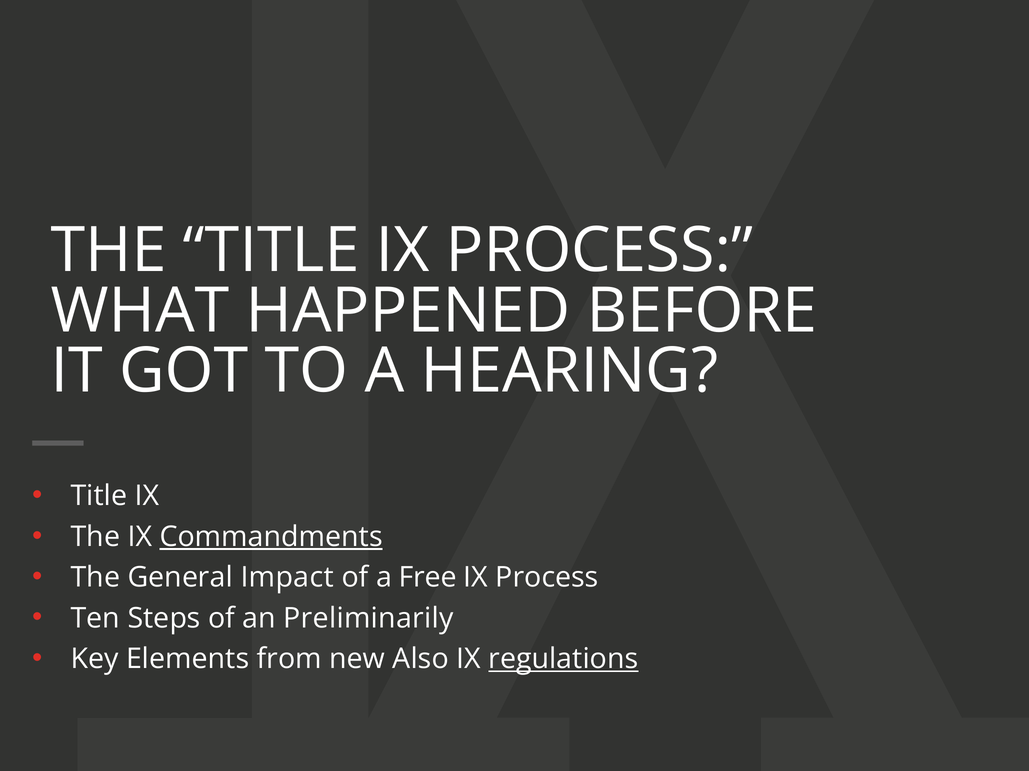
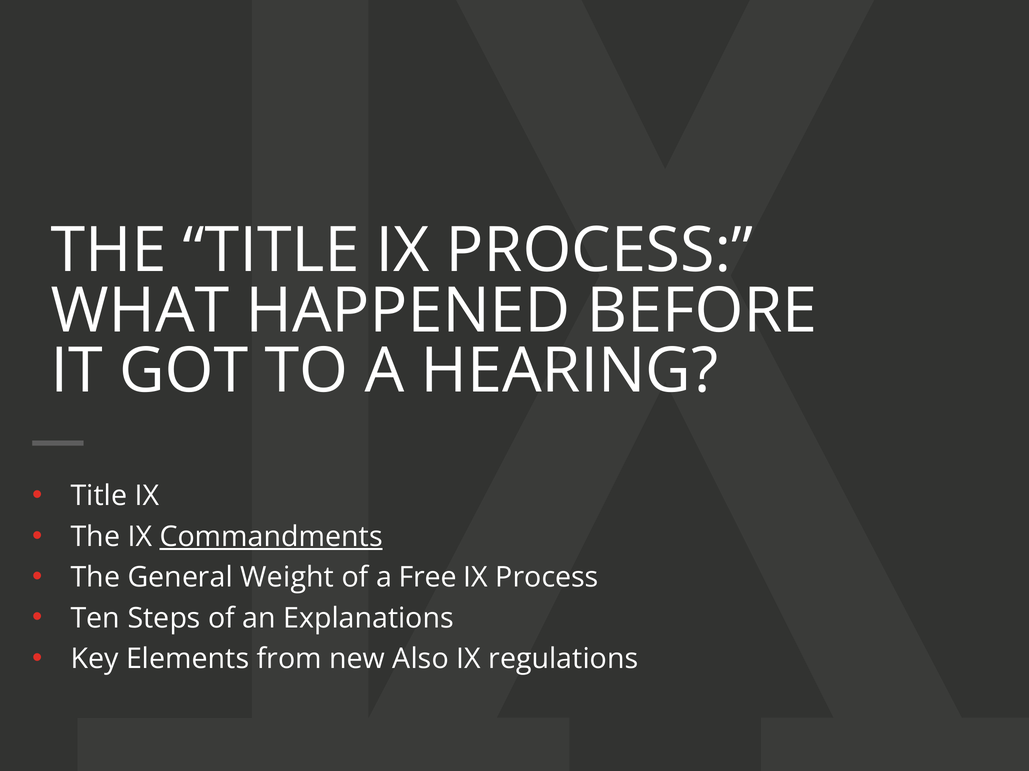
Impact: Impact -> Weight
Preliminarily: Preliminarily -> Explanations
regulations underline: present -> none
